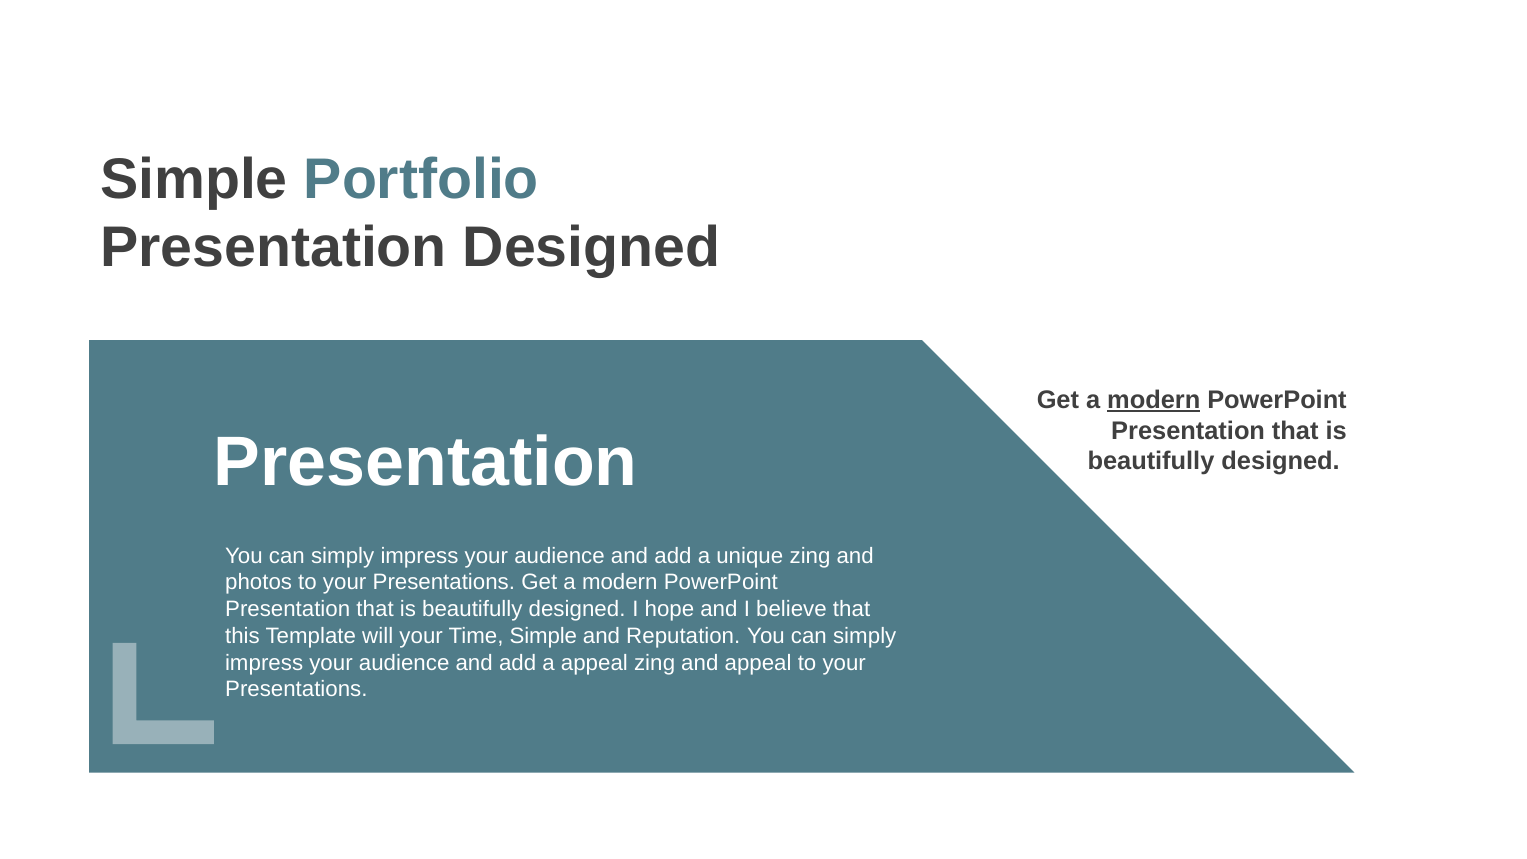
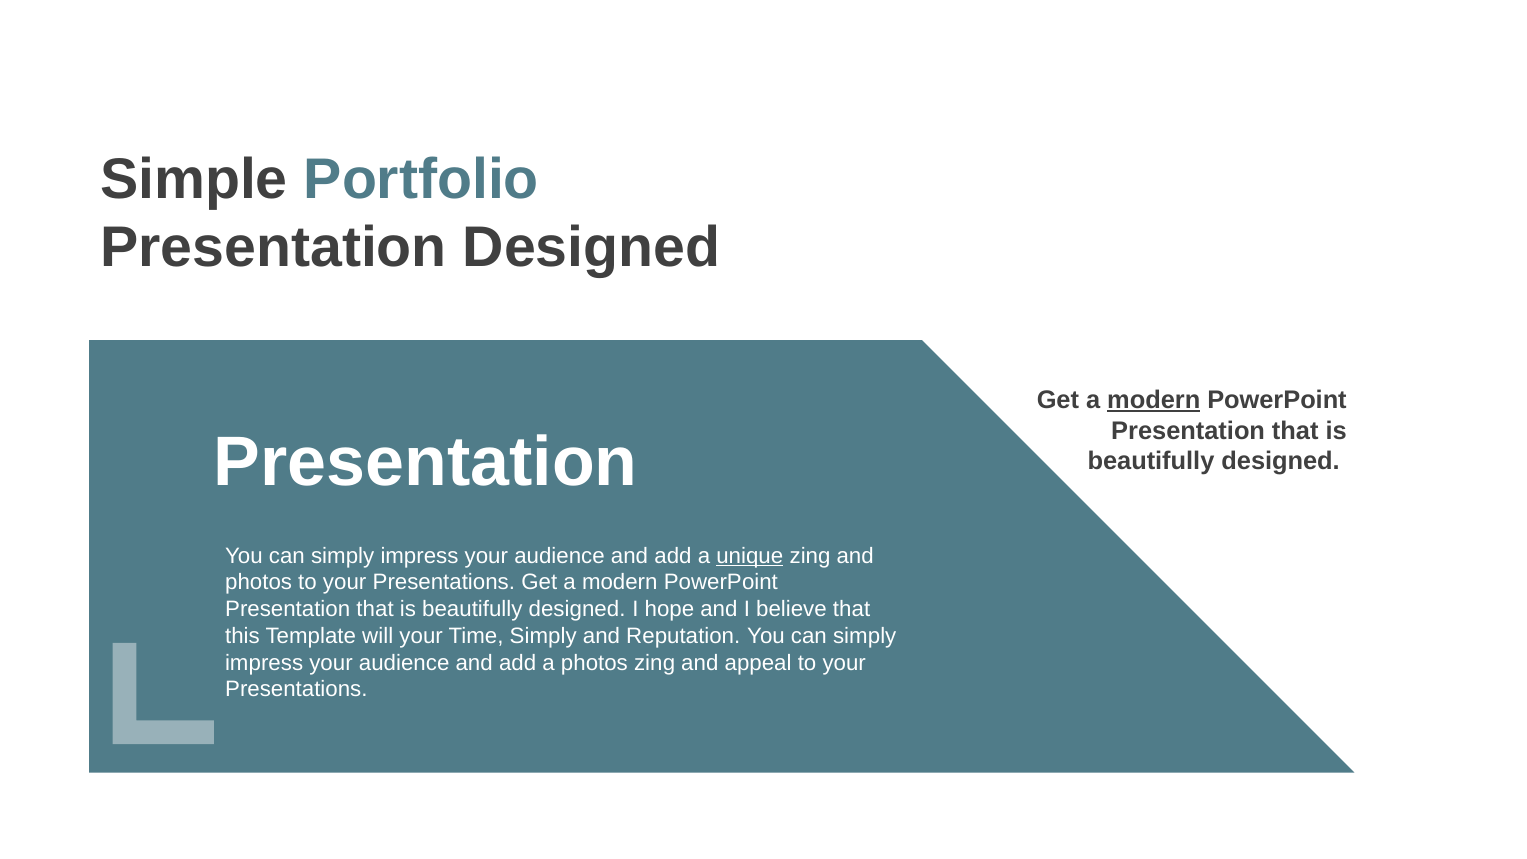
unique underline: none -> present
Time Simple: Simple -> Simply
a appeal: appeal -> photos
